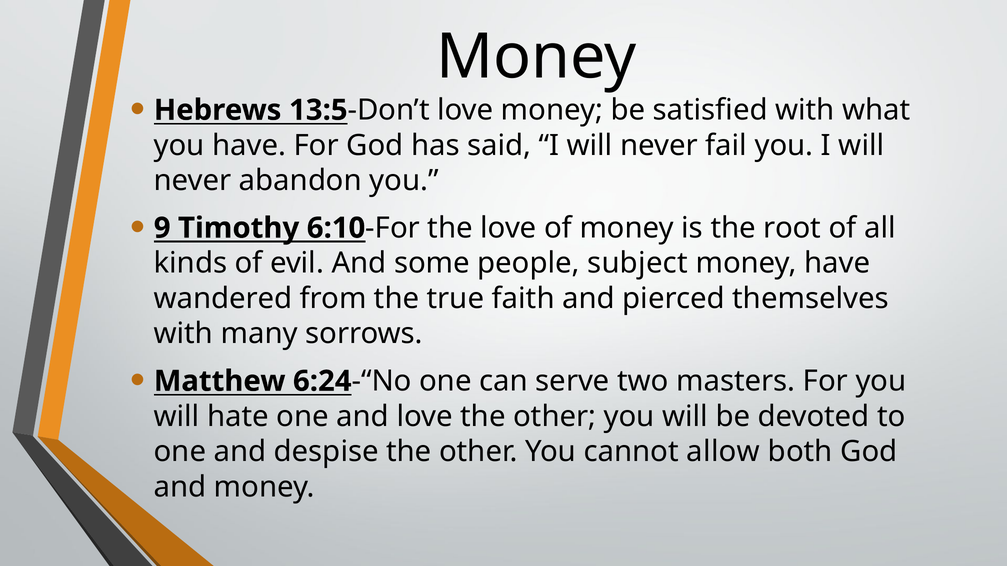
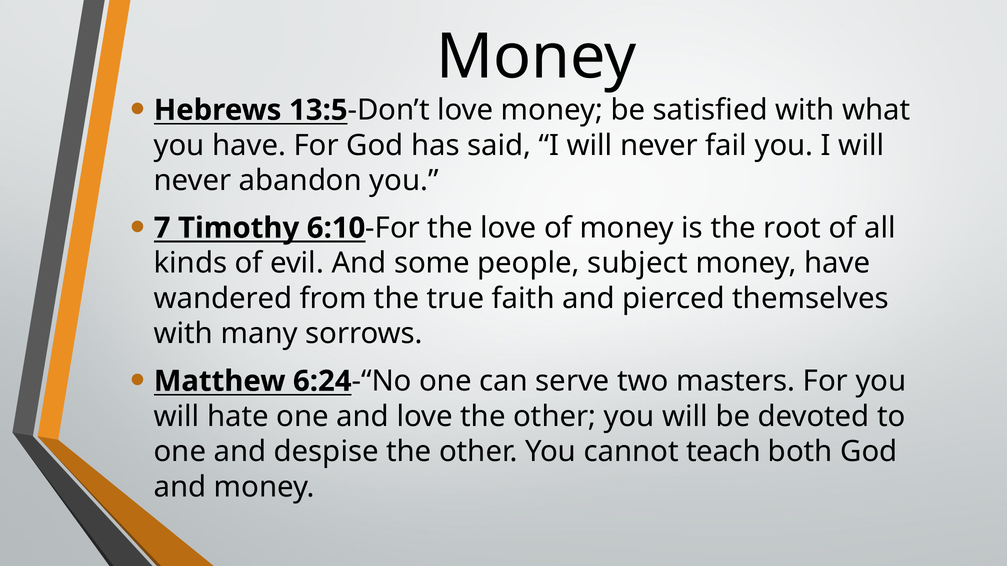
9: 9 -> 7
allow: allow -> teach
